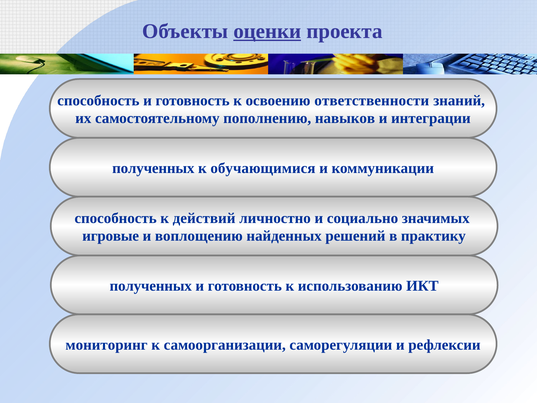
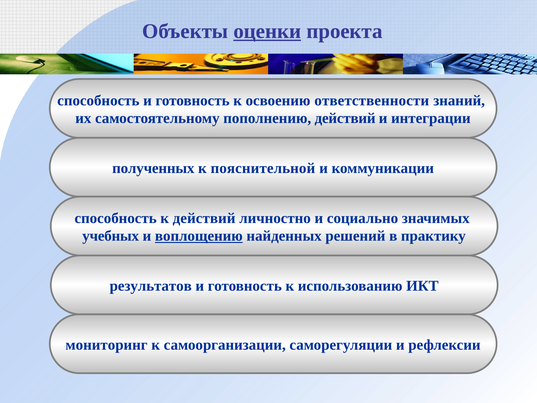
пополнению навыков: навыков -> действий
обучающимися: обучающимися -> пояснительной
игровые: игровые -> учебных
воплощению underline: none -> present
полученных at (151, 286): полученных -> результатов
